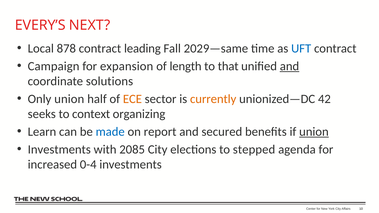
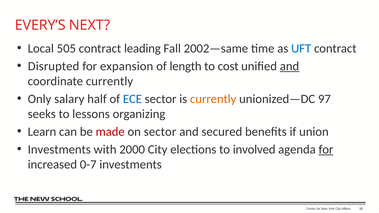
878: 878 -> 505
2029—same: 2029—same -> 2002—same
Campaign: Campaign -> Disrupted
that: that -> cost
coordinate solutions: solutions -> currently
Only union: union -> salary
ECE colour: orange -> blue
42: 42 -> 97
context: context -> lessons
made colour: blue -> red
on report: report -> sector
union at (314, 132) underline: present -> none
2085: 2085 -> 2000
stepped: stepped -> involved
for at (326, 150) underline: none -> present
0-4: 0-4 -> 0-7
